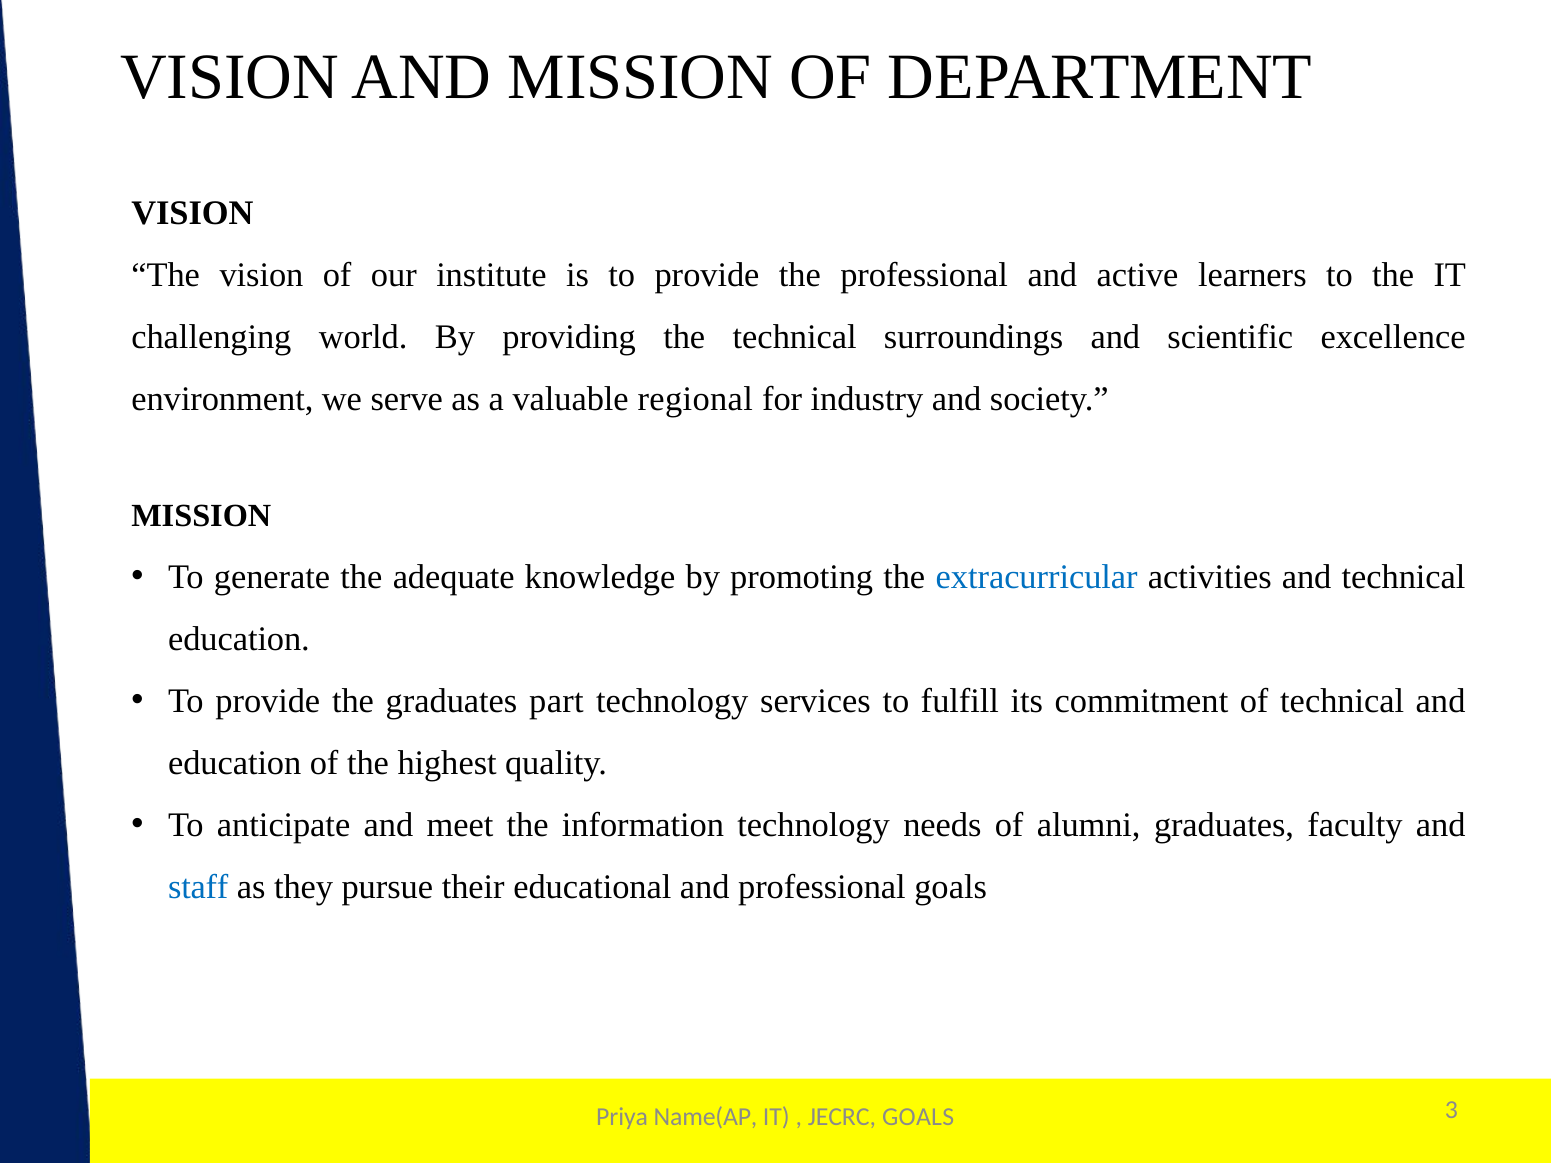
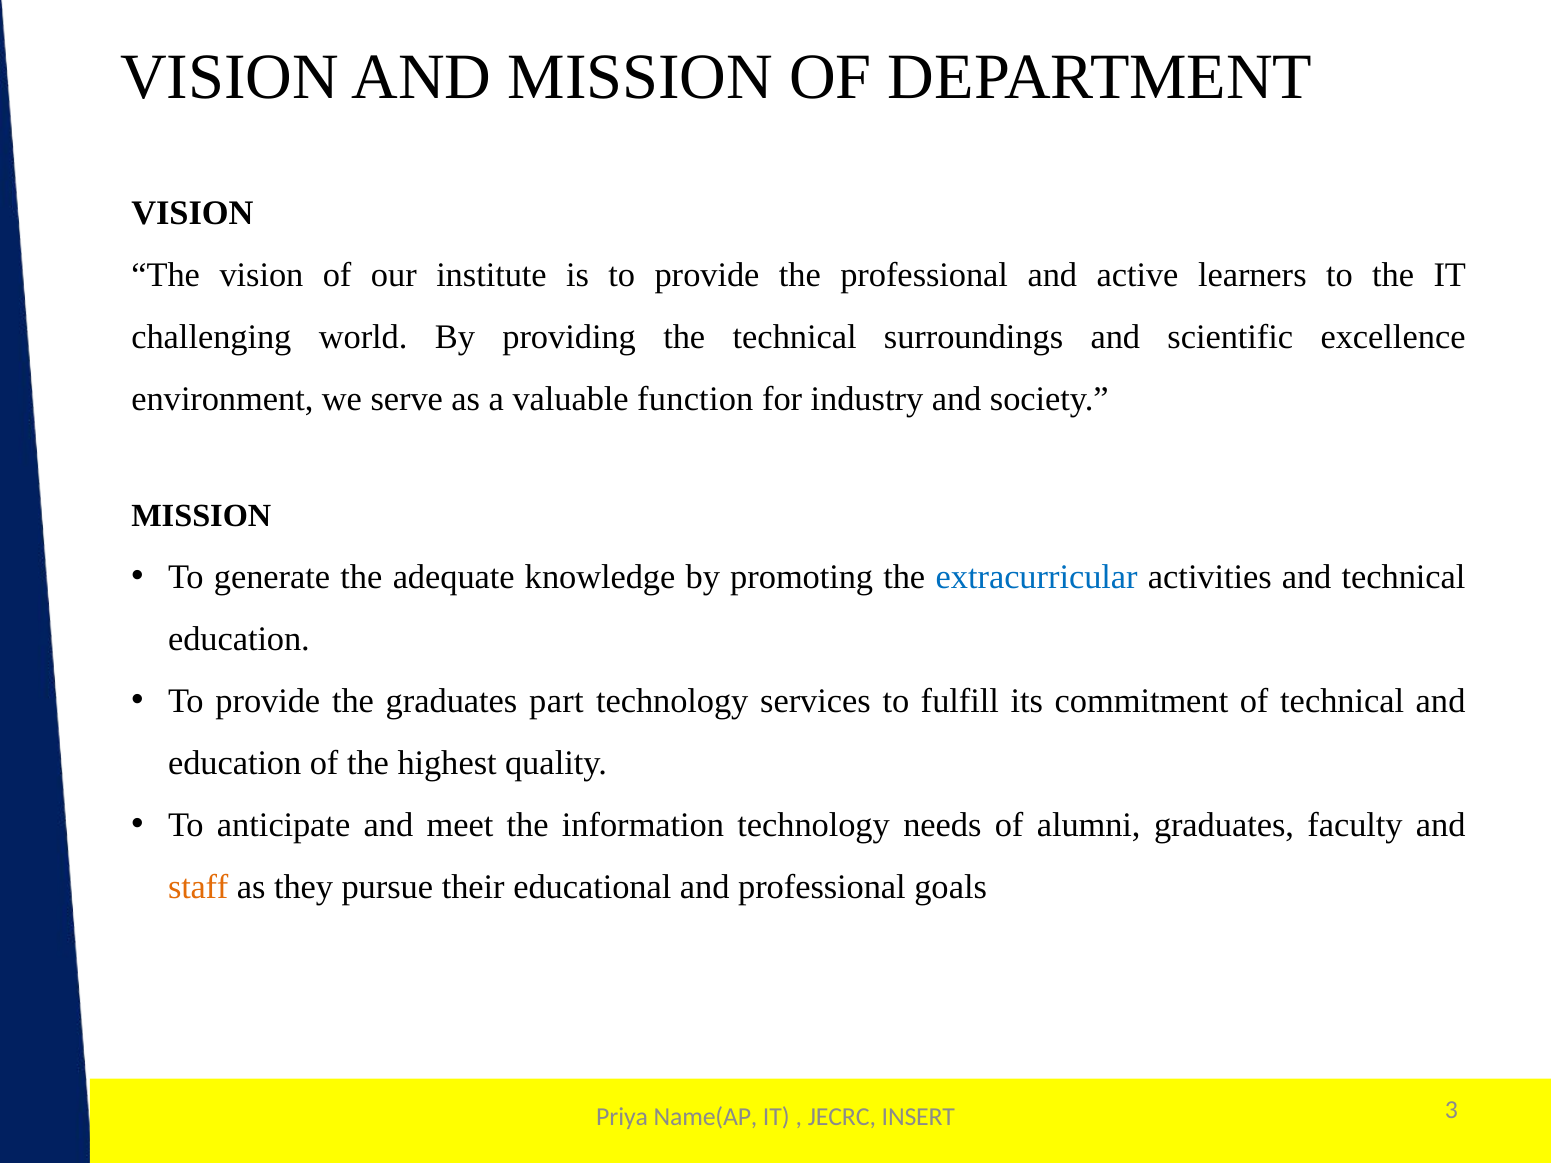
regional: regional -> function
staff colour: blue -> orange
JECRC GOALS: GOALS -> INSERT
